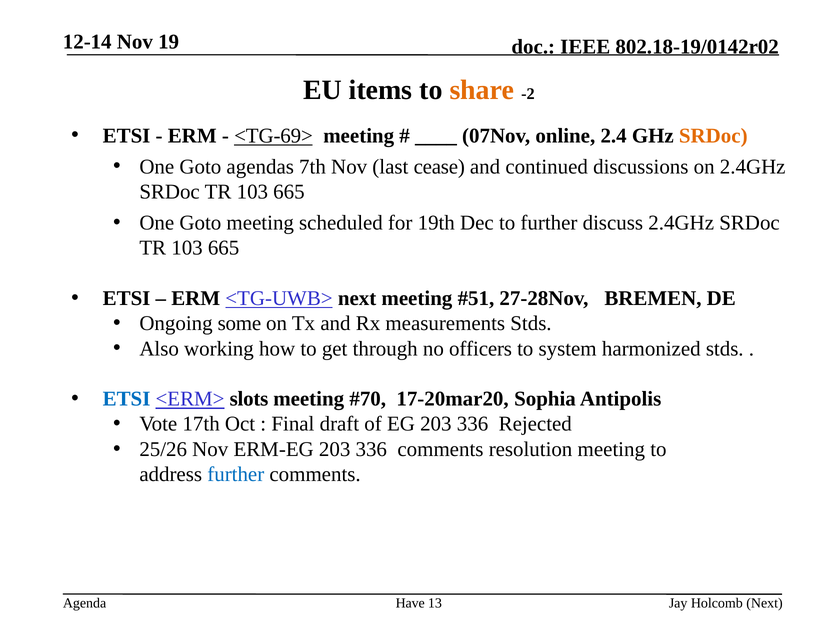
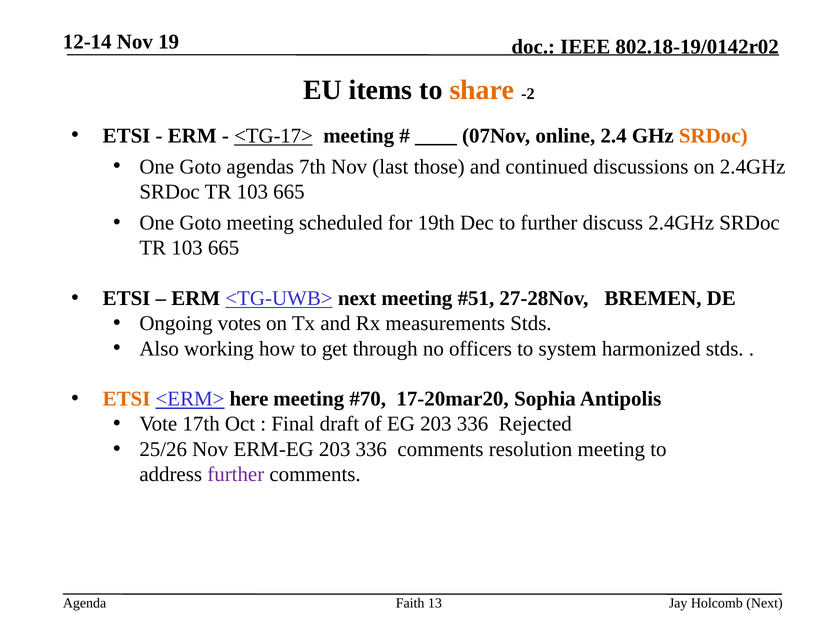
<TG-69>: <TG-69> -> <TG-17>
cease: cease -> those
some: some -> votes
ETSI at (127, 399) colour: blue -> orange
slots: slots -> here
further at (236, 474) colour: blue -> purple
Have: Have -> Faith
